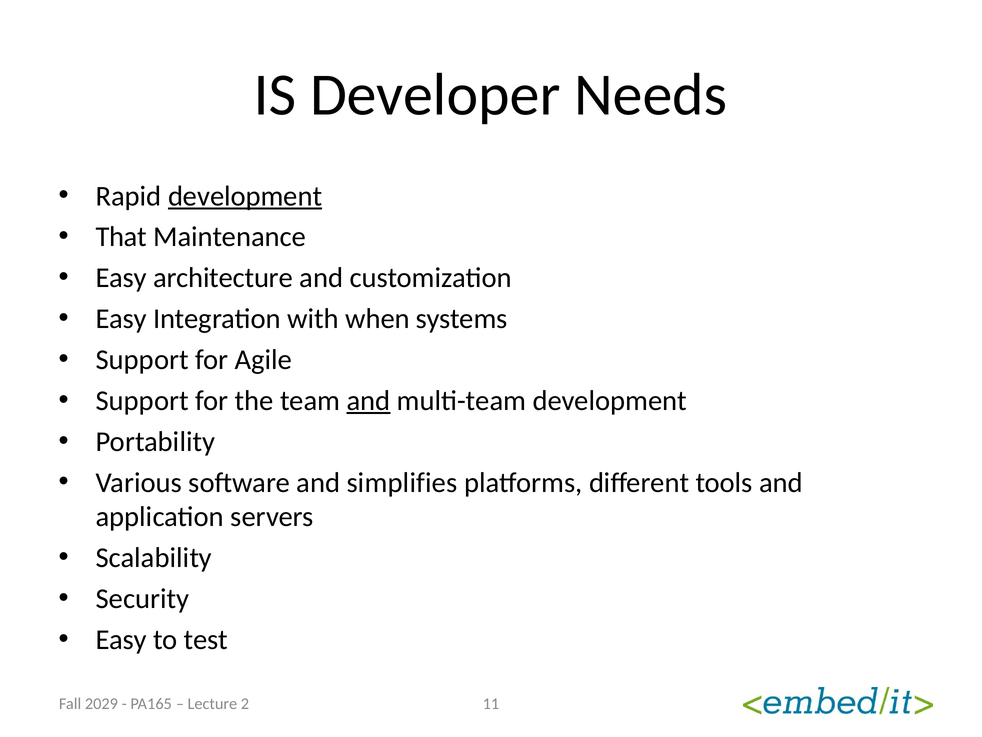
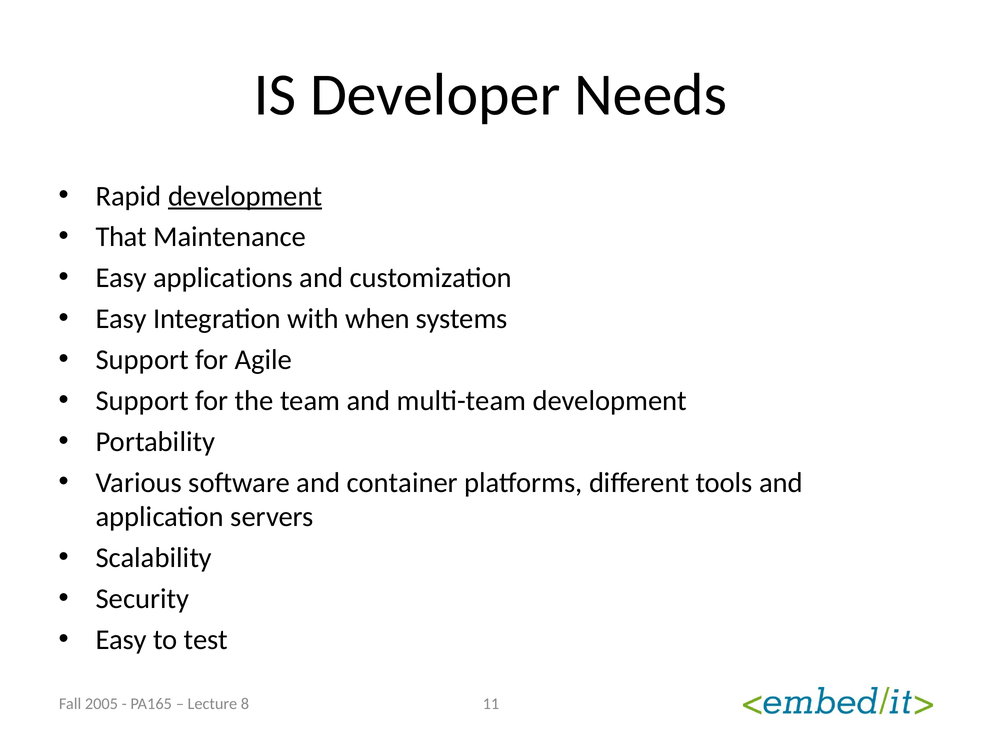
architecture: architecture -> applications
and at (369, 400) underline: present -> none
simplifies: simplifies -> container
2029: 2029 -> 2005
2: 2 -> 8
